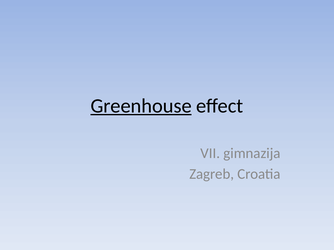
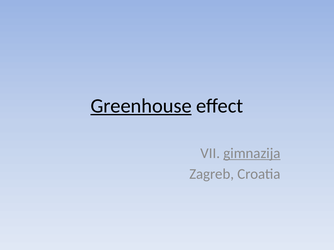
gimnazija underline: none -> present
